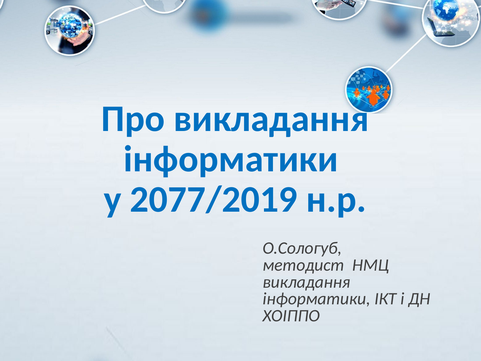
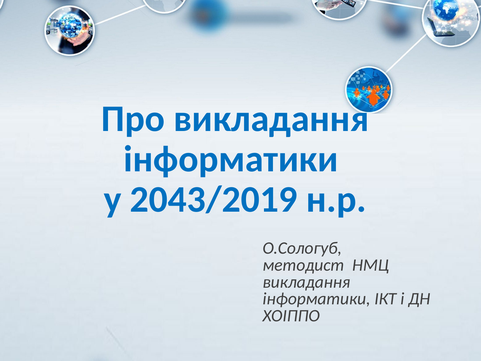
2077/2019: 2077/2019 -> 2043/2019
